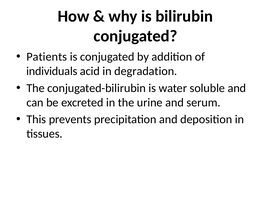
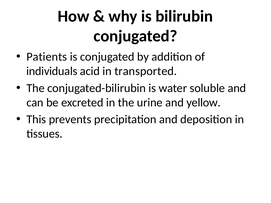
degradation: degradation -> transported
serum: serum -> yellow
